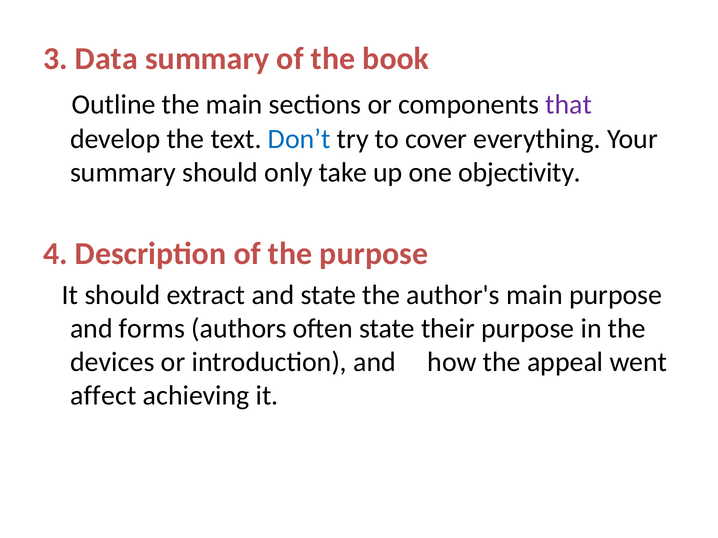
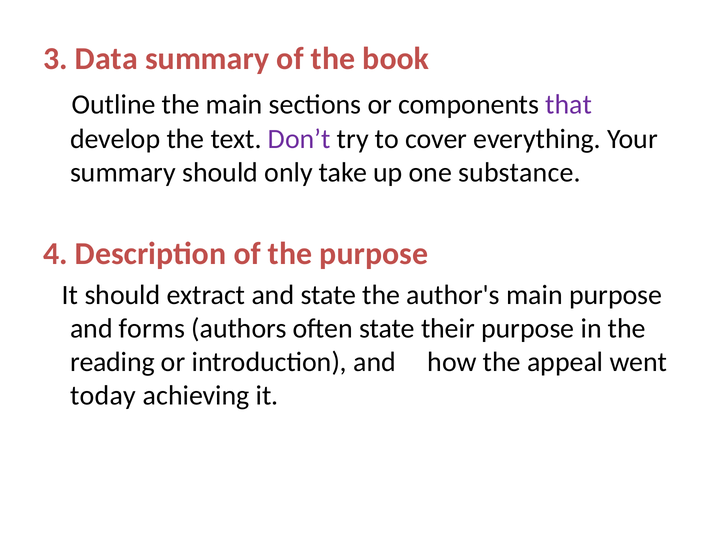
Don’t colour: blue -> purple
objectivity: objectivity -> substance
devices: devices -> reading
affect: affect -> today
